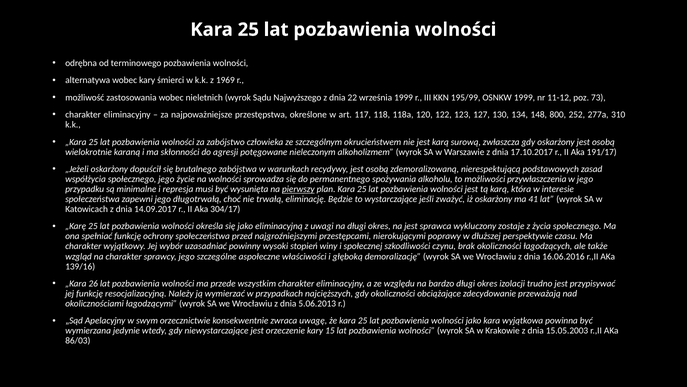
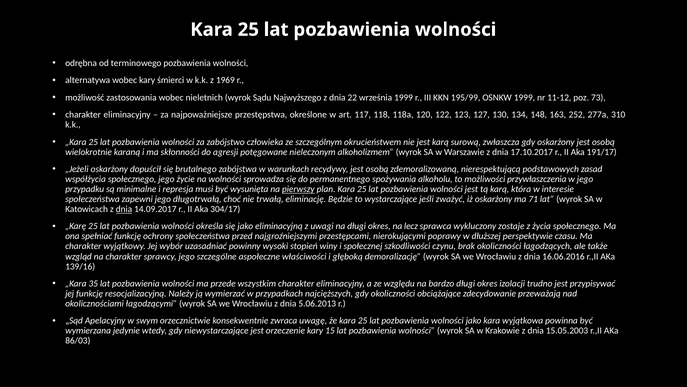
800: 800 -> 163
41: 41 -> 71
dnia at (124, 209) underline: none -> present
na jest: jest -> lecz
26: 26 -> 35
